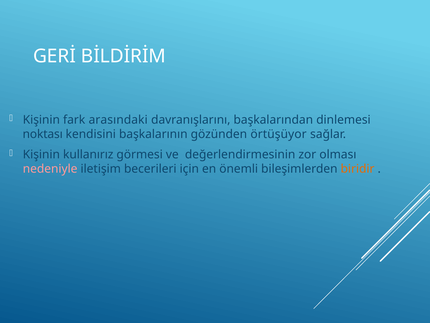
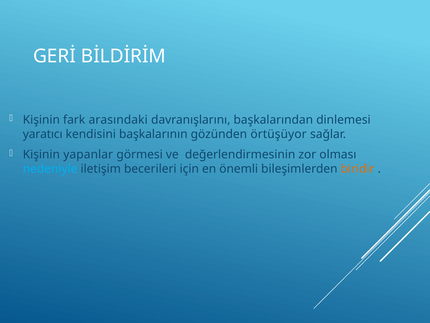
noktası: noktası -> yaratıcı
kullanırız: kullanırız -> yapanlar
nedeniyle colour: pink -> light blue
